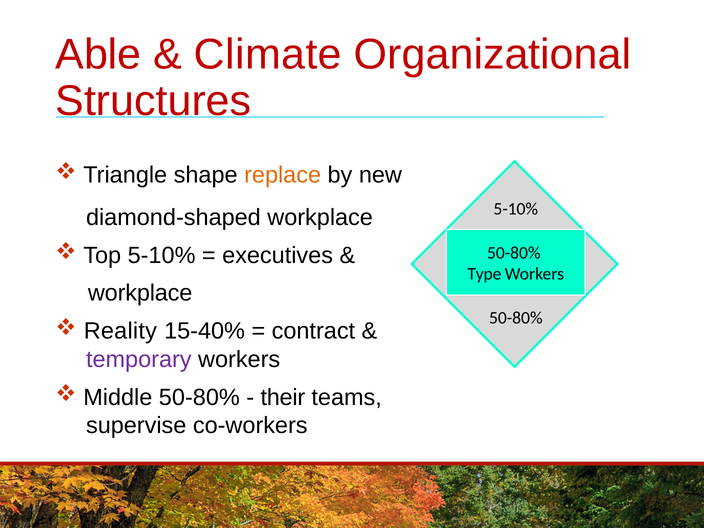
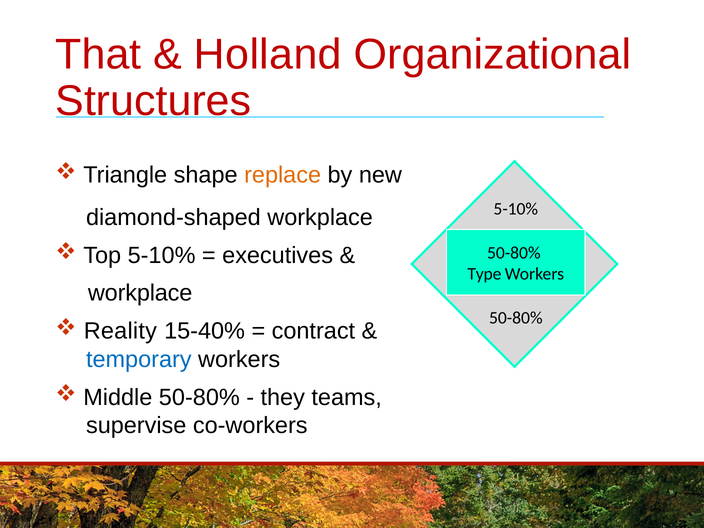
Able: Able -> That
Climate: Climate -> Holland
temporary colour: purple -> blue
their: their -> they
